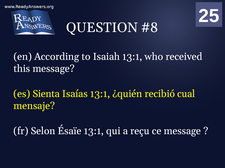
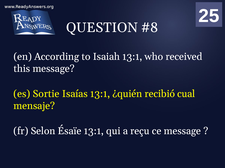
Sienta: Sienta -> Sortie
